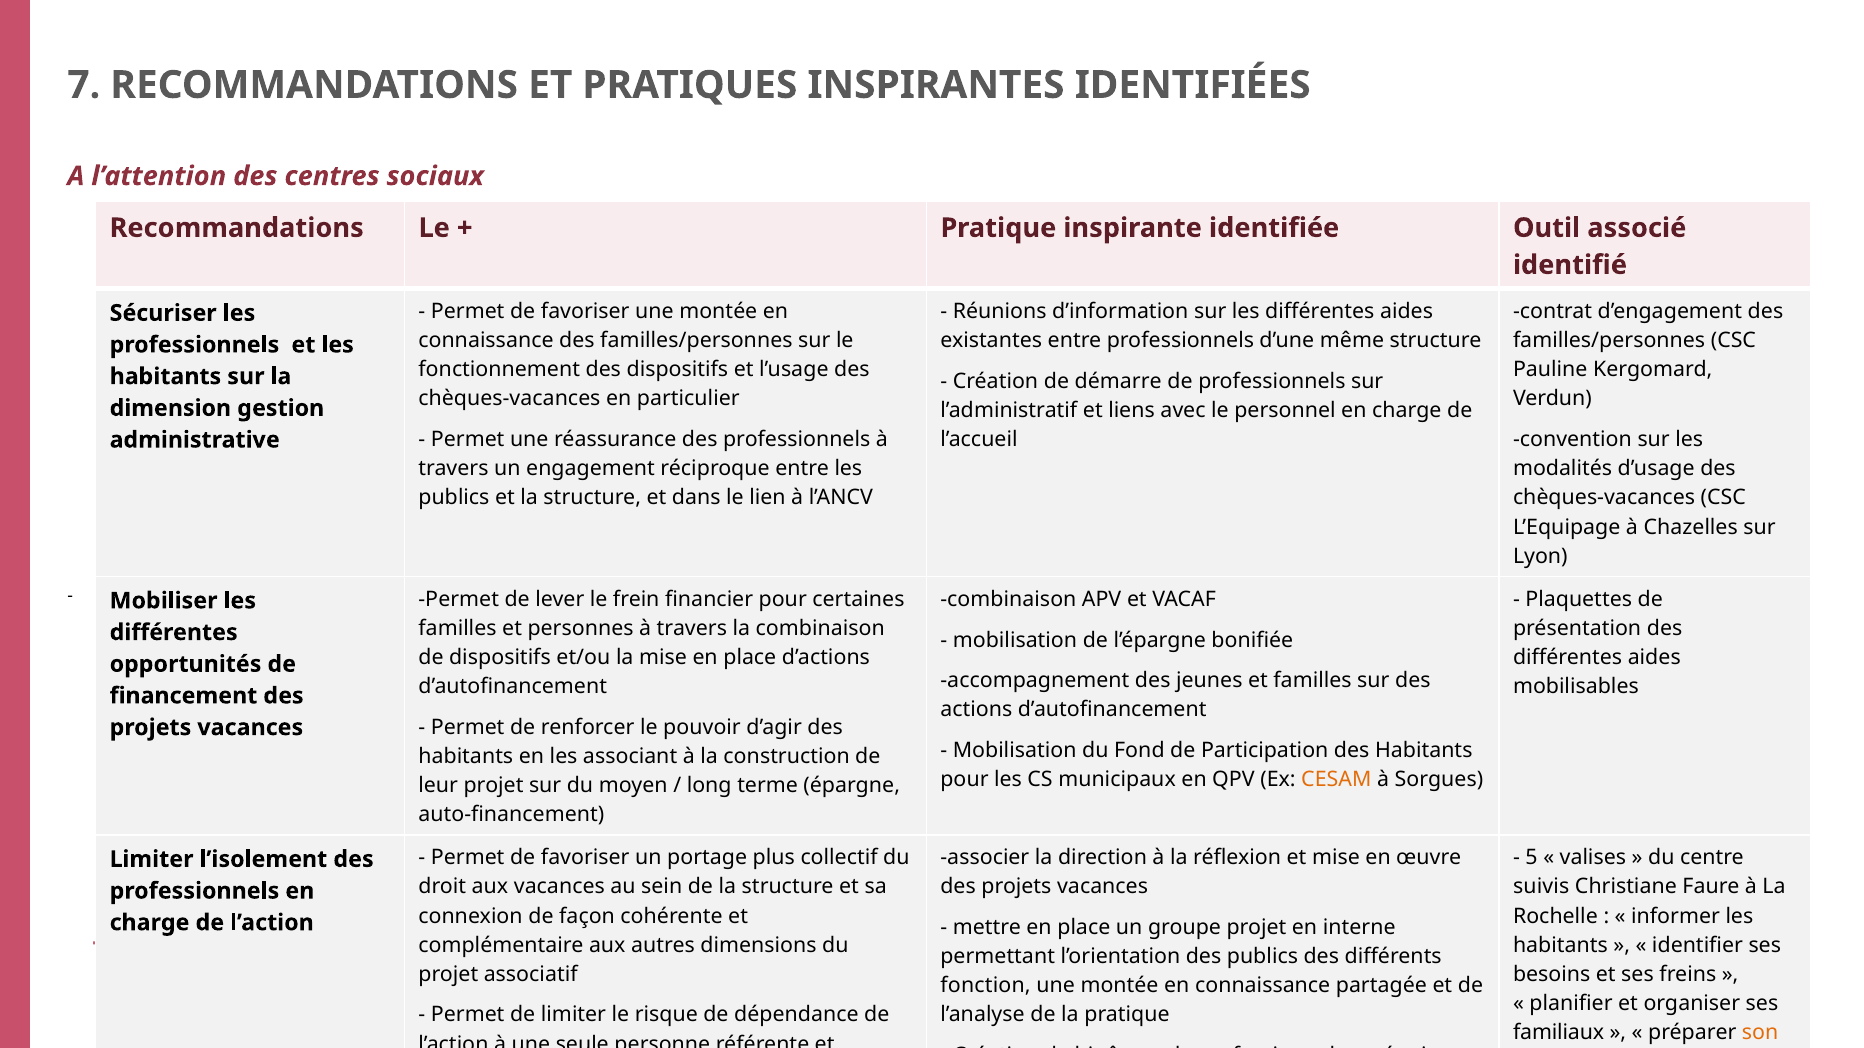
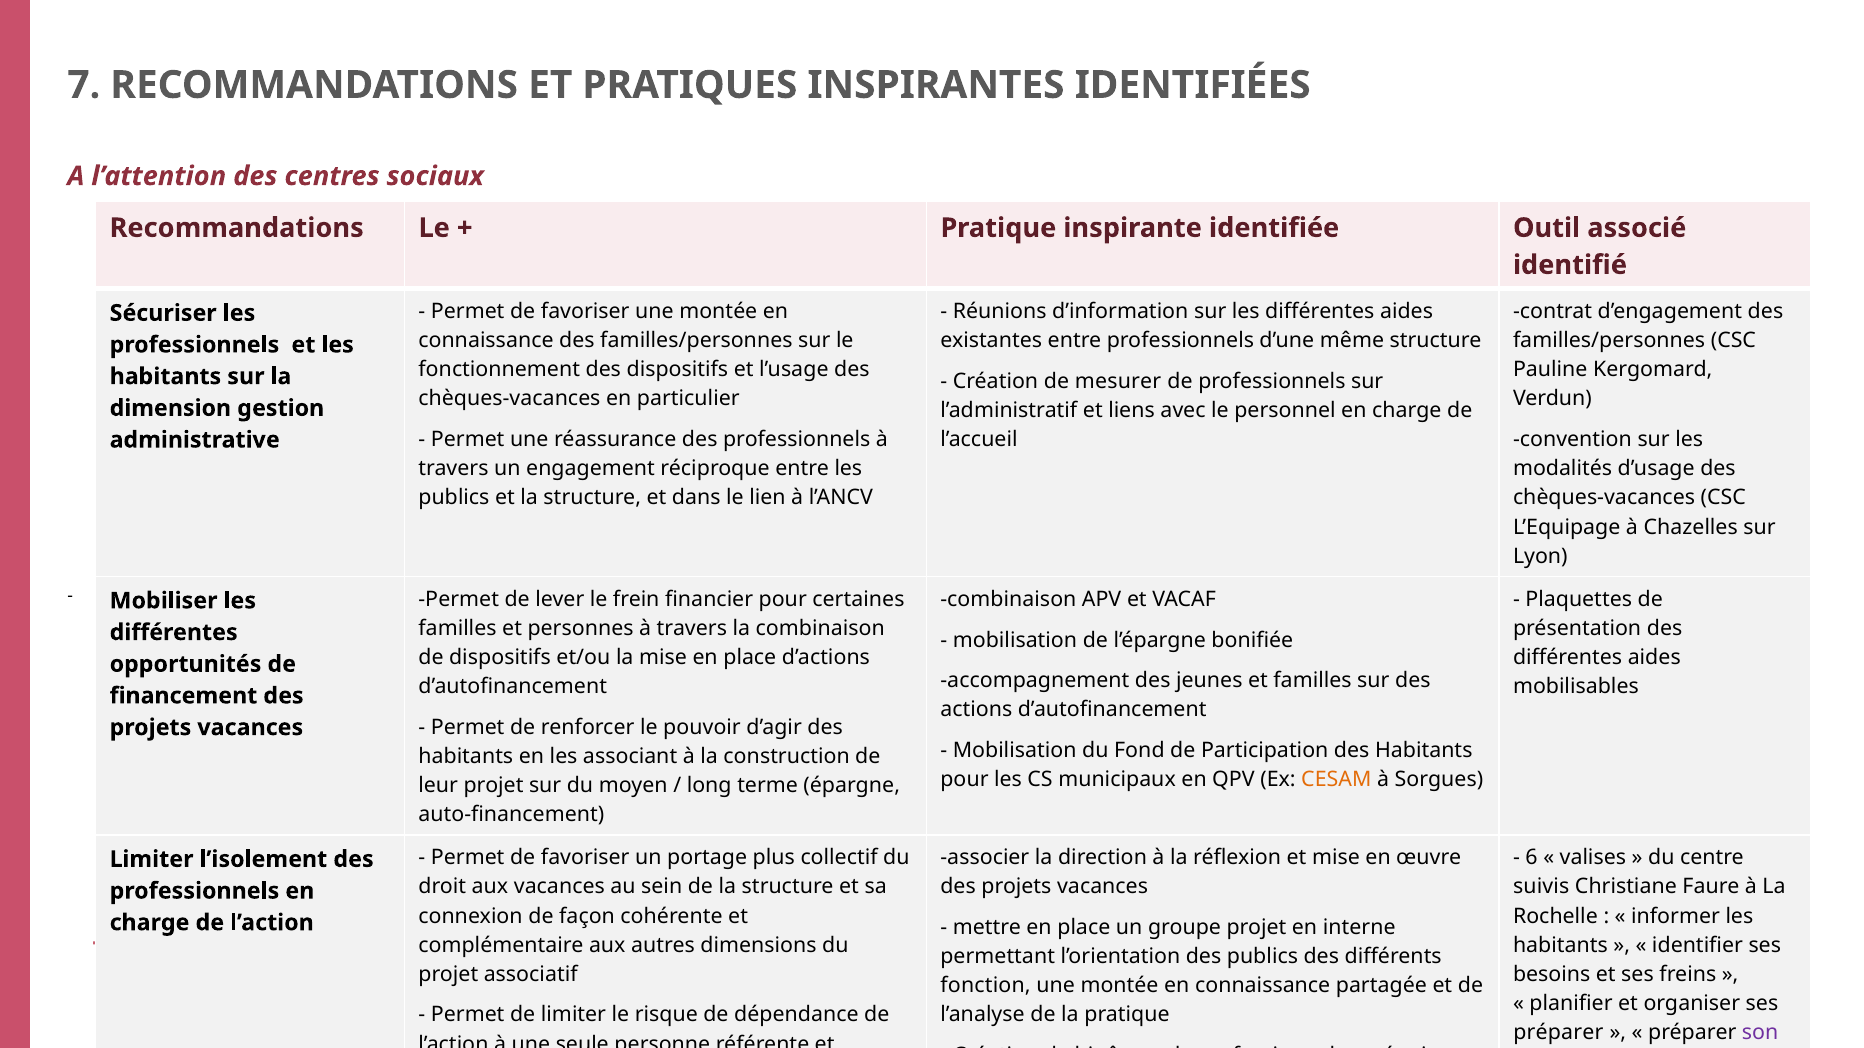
démarre: démarre -> mesurer
5: 5 -> 6
familiaux at (1559, 1033): familiaux -> préparer
son colour: orange -> purple
